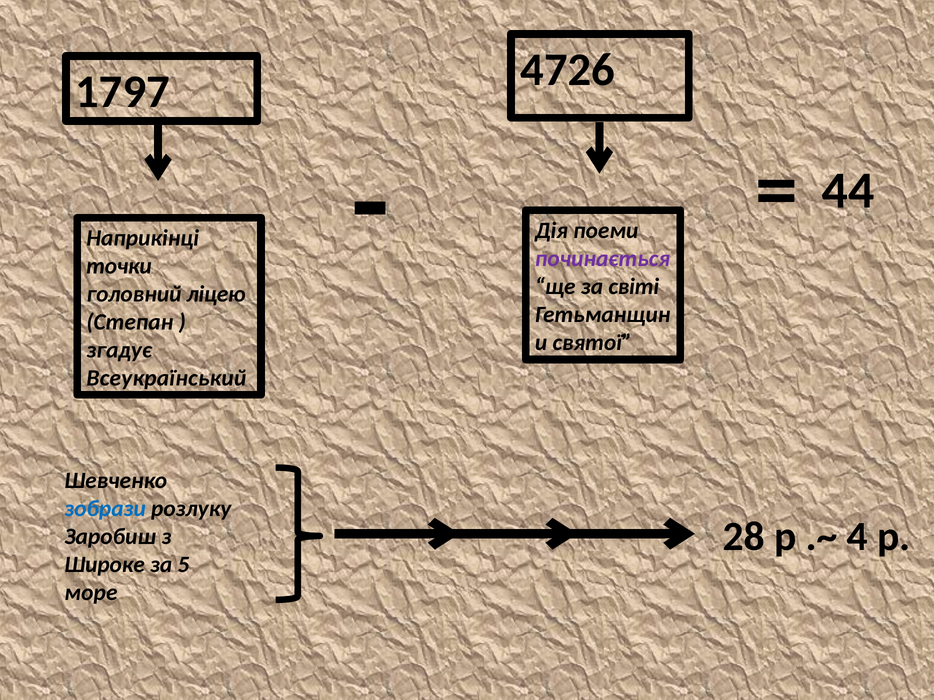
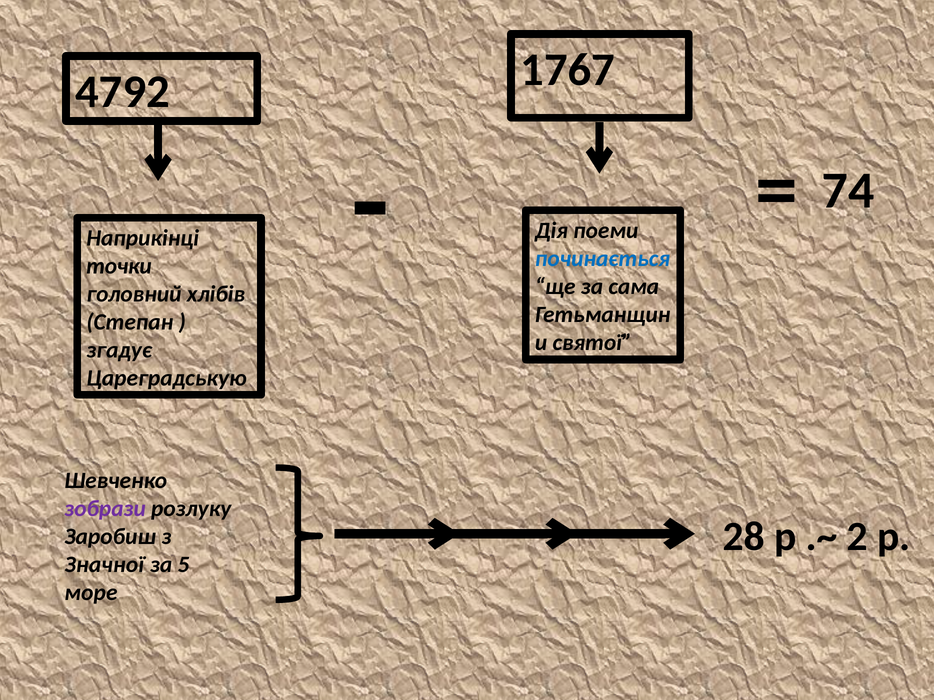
4726: 4726 -> 1767
1797: 1797 -> 4792
44: 44 -> 74
починається colour: purple -> blue
світі: світі -> сама
ліцею: ліцею -> хлібів
Всеукраїнський: Всеукраїнський -> Цареградськую
зобрази colour: blue -> purple
4: 4 -> 2
Широке: Широке -> Значної
